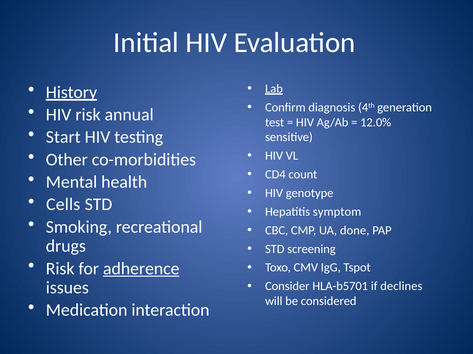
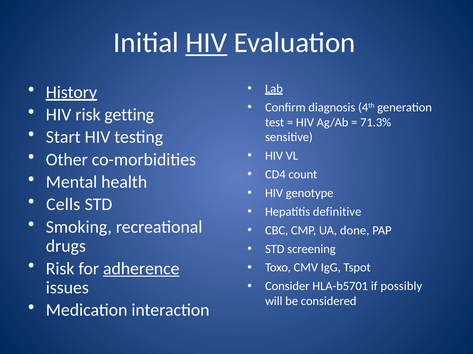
HIV at (206, 43) underline: none -> present
annual: annual -> getting
12.0%: 12.0% -> 71.3%
symptom: symptom -> definitive
declines: declines -> possibly
